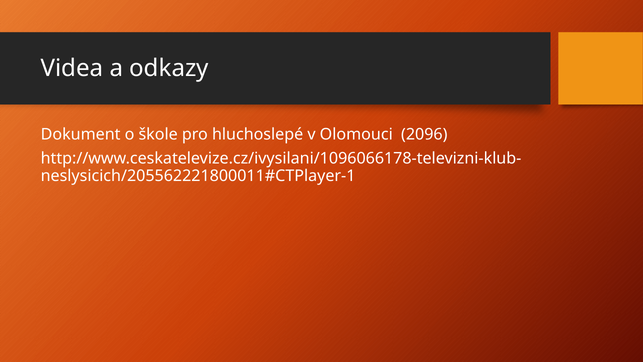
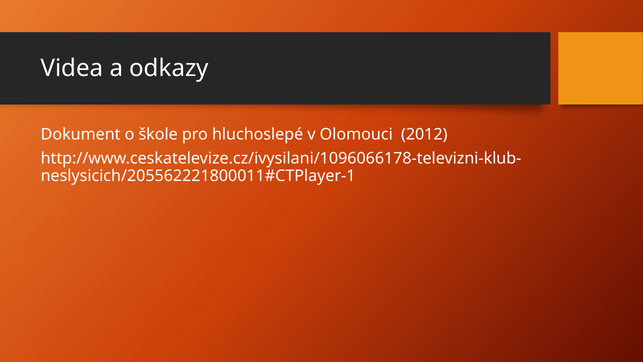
2096: 2096 -> 2012
